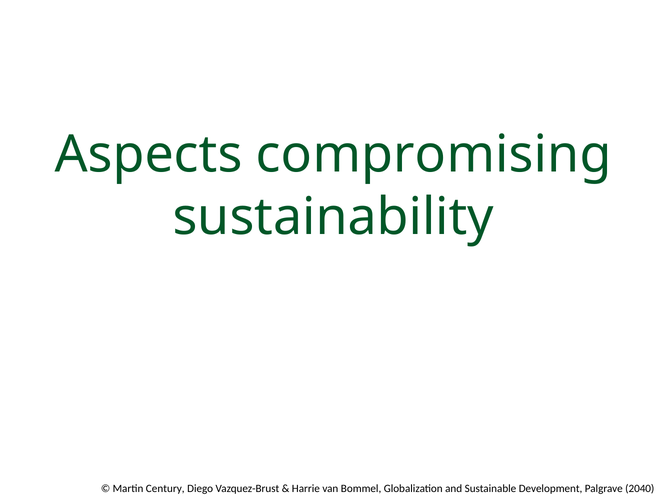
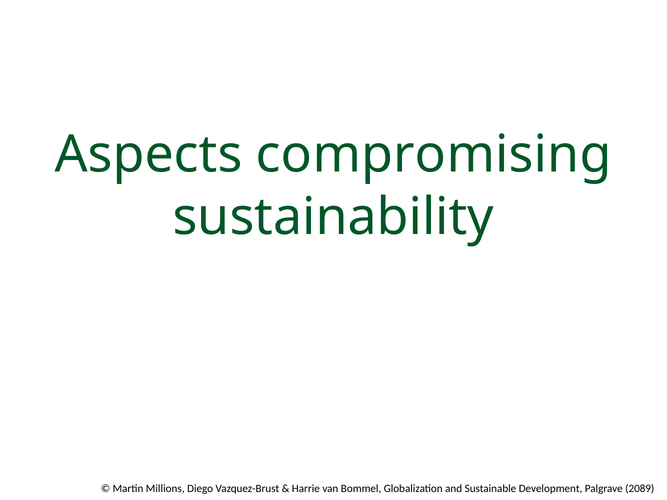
Century: Century -> Millions
2040: 2040 -> 2089
